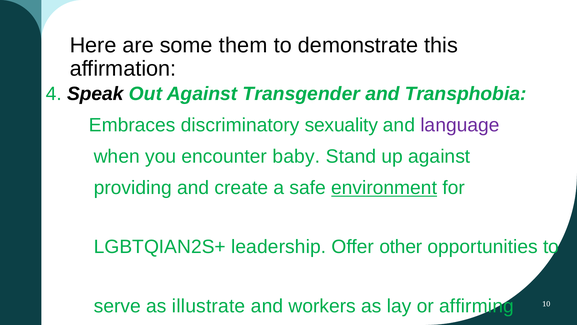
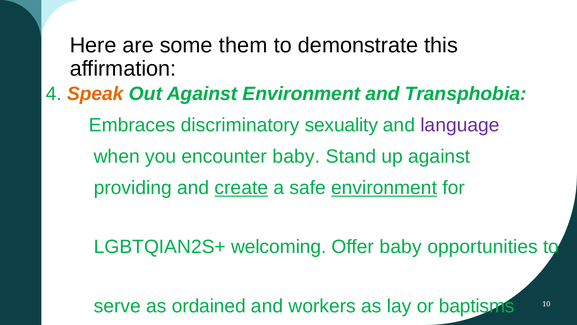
Speak colour: black -> orange
Against Transgender: Transgender -> Environment
create underline: none -> present
leadership: leadership -> welcoming
Offer other: other -> baby
illustrate: illustrate -> ordained
affirming: affirming -> baptisms
